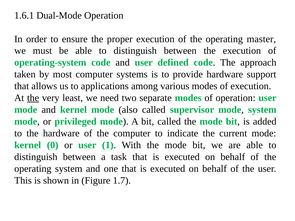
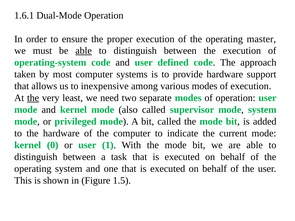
able at (84, 51) underline: none -> present
applications: applications -> inexpensive
1.7: 1.7 -> 1.5
